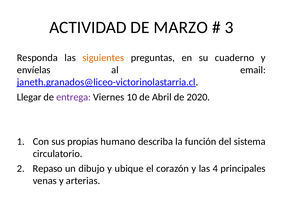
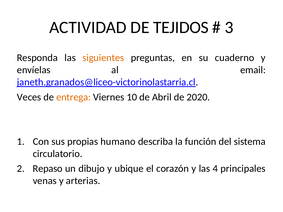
MARZO: MARZO -> TEJIDOS
Llegar: Llegar -> Veces
entrega colour: purple -> orange
